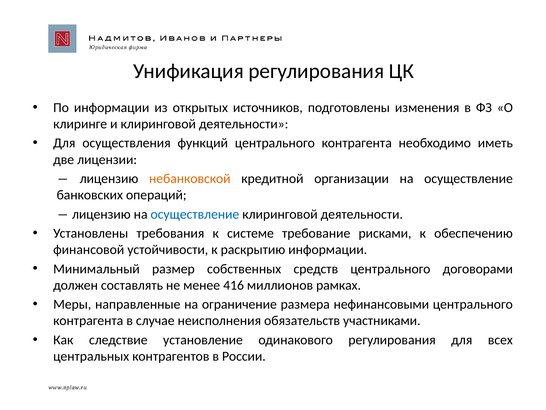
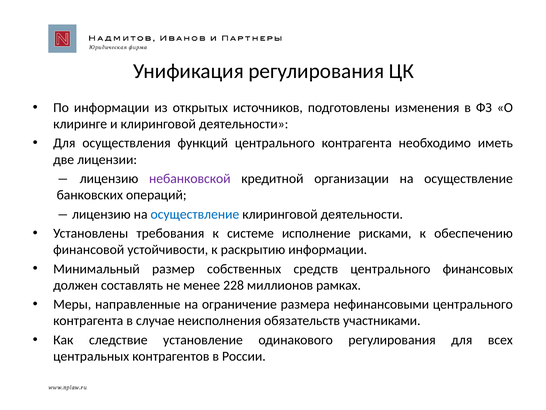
небанковской colour: orange -> purple
требование: требование -> исполнение
договорами: договорами -> финансовых
416: 416 -> 228
